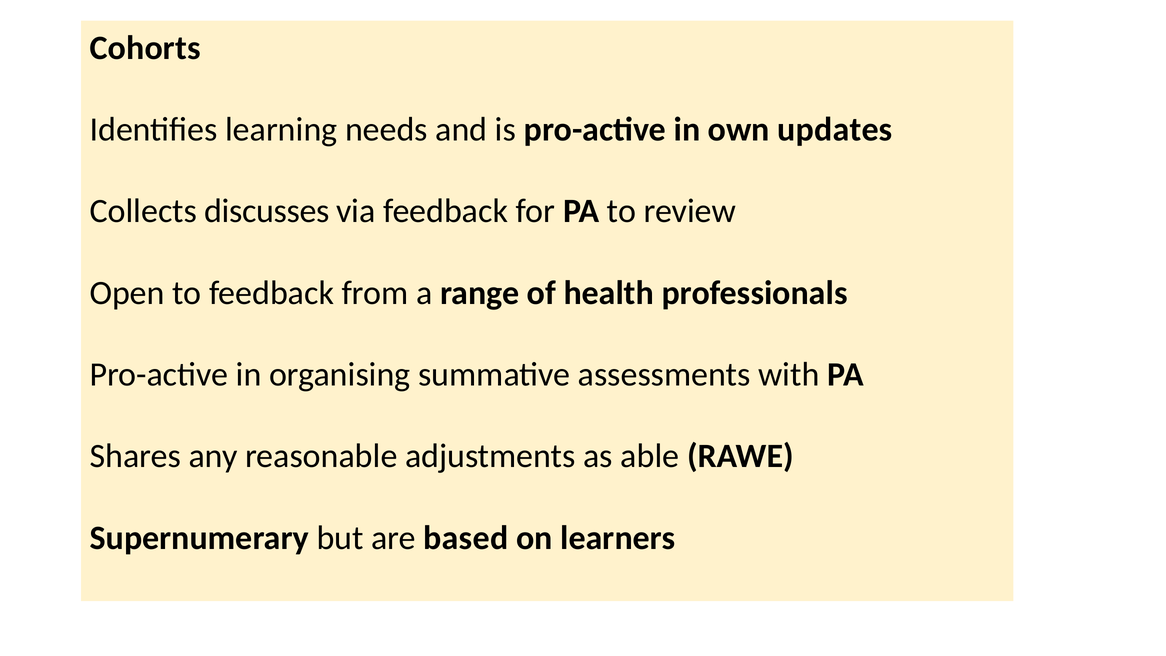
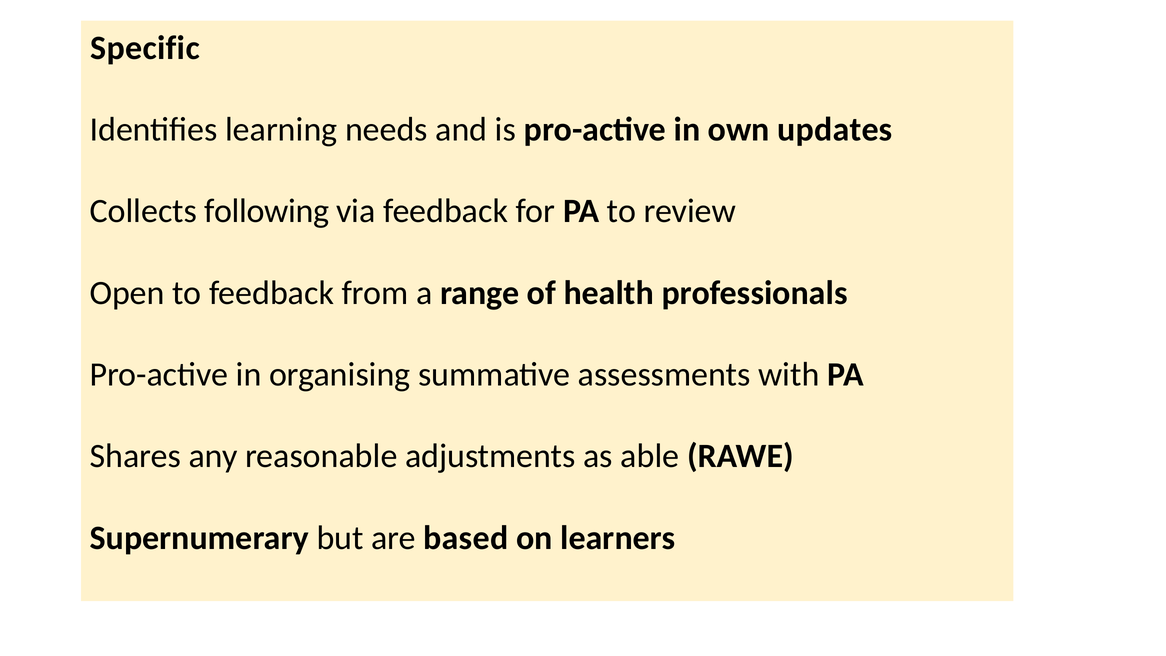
Cohorts: Cohorts -> Specific
discusses: discusses -> following
